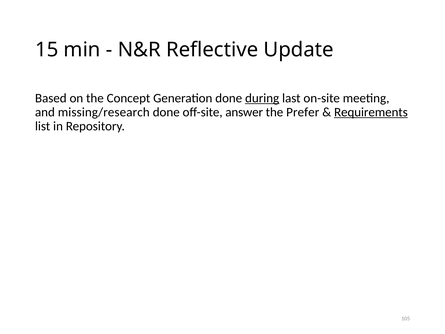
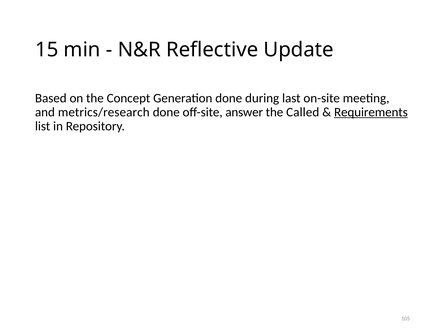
during underline: present -> none
missing/research: missing/research -> metrics/research
Prefer: Prefer -> Called
